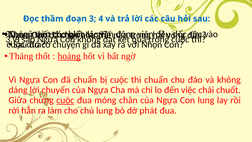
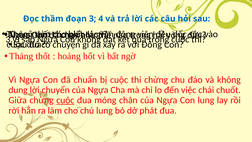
Nhọn: Nhọn -> Đông
hoảng underline: present -> none
thi chuẩn: chuẩn -> chừng
dáng: dáng -> dung
